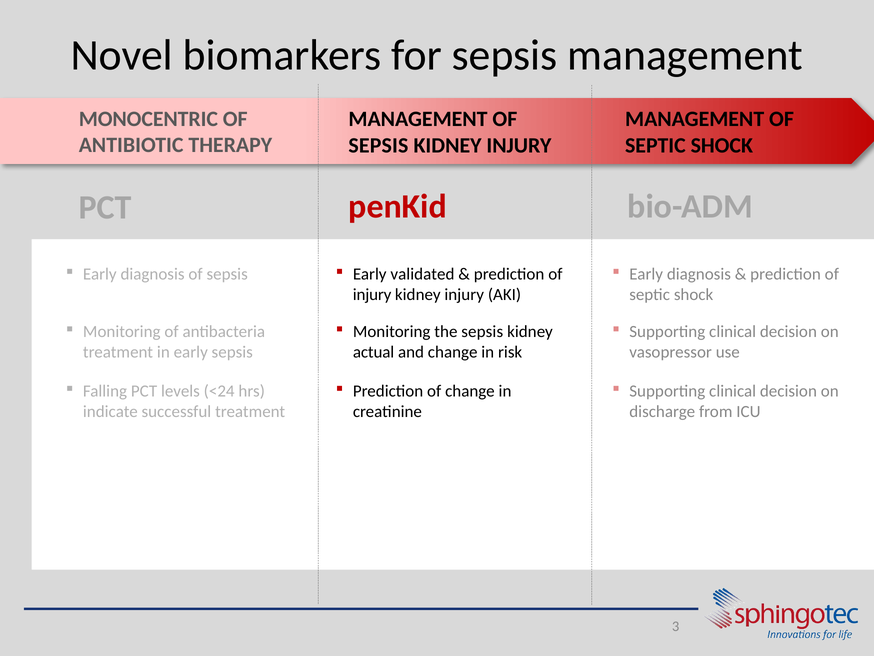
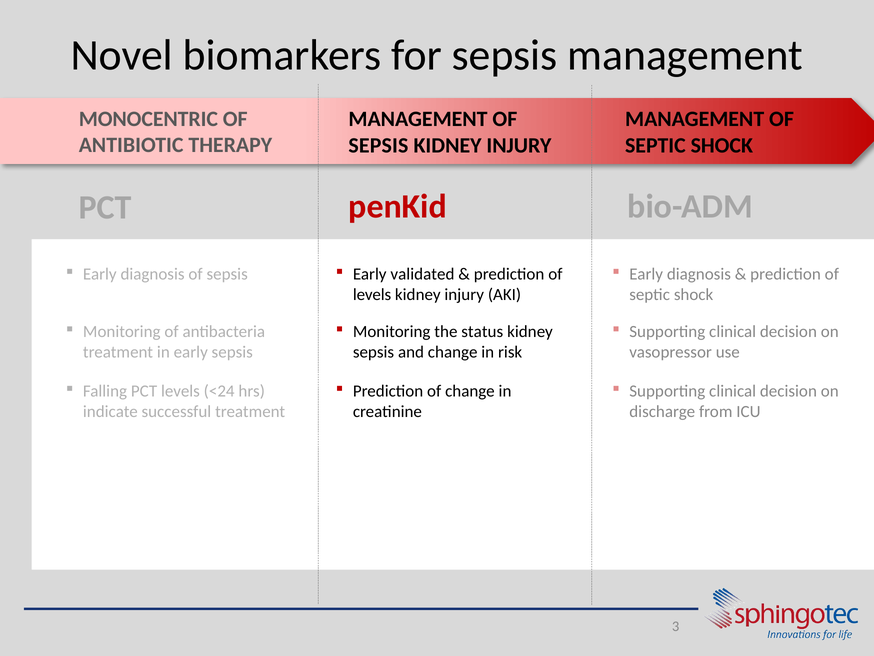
injury at (372, 295): injury -> levels
the sepsis: sepsis -> status
actual at (374, 352): actual -> sepsis
